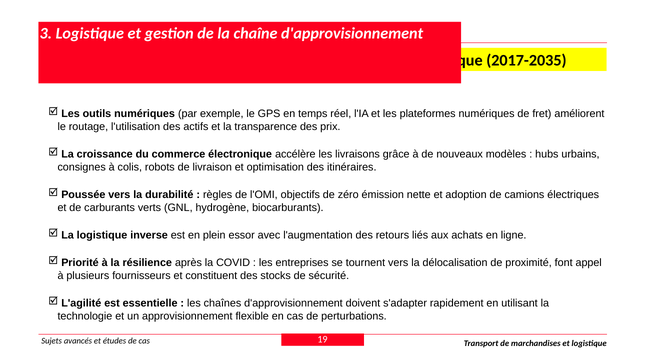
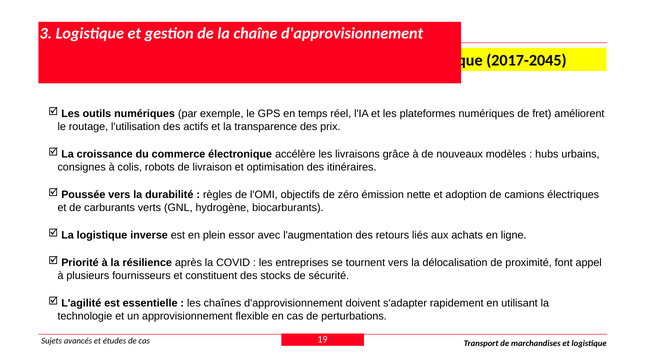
2017-2035: 2017-2035 -> 2017-2045
